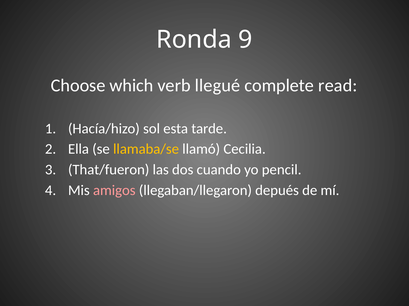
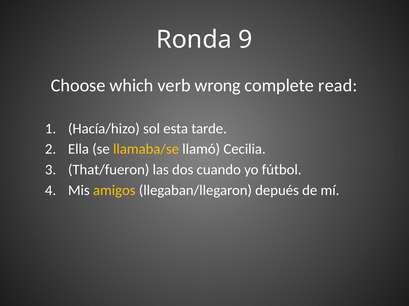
llegué: llegué -> wrong
pencil: pencil -> fútbol
amigos colour: pink -> yellow
